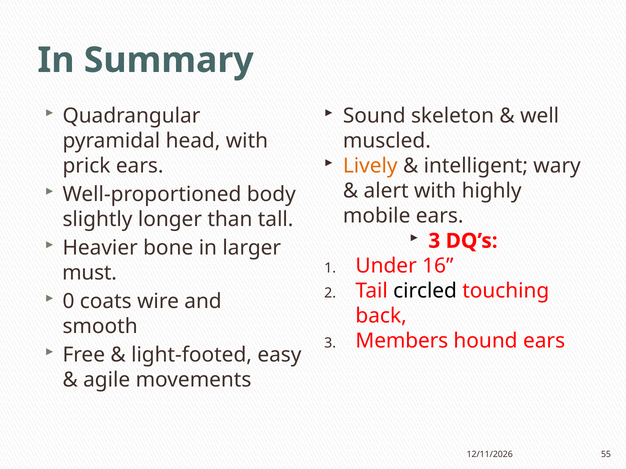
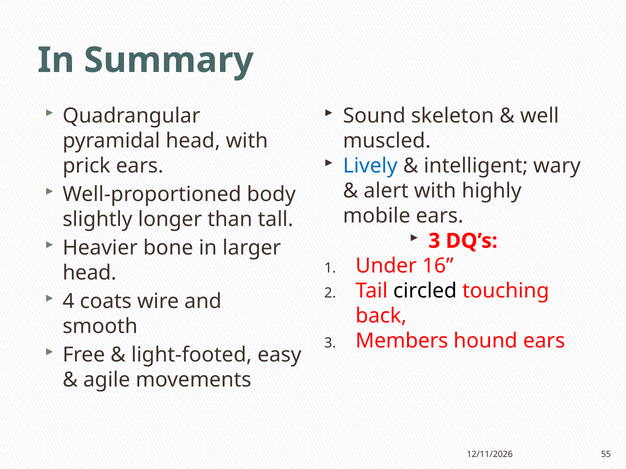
Lively colour: orange -> blue
must at (90, 273): must -> head
0: 0 -> 4
